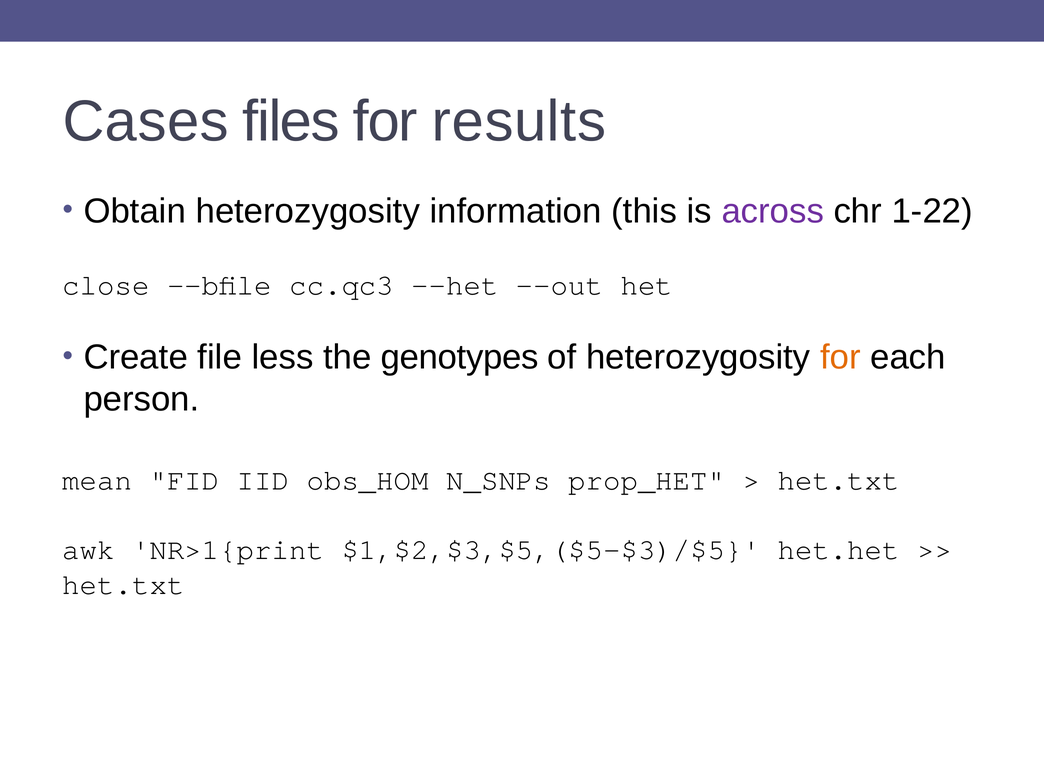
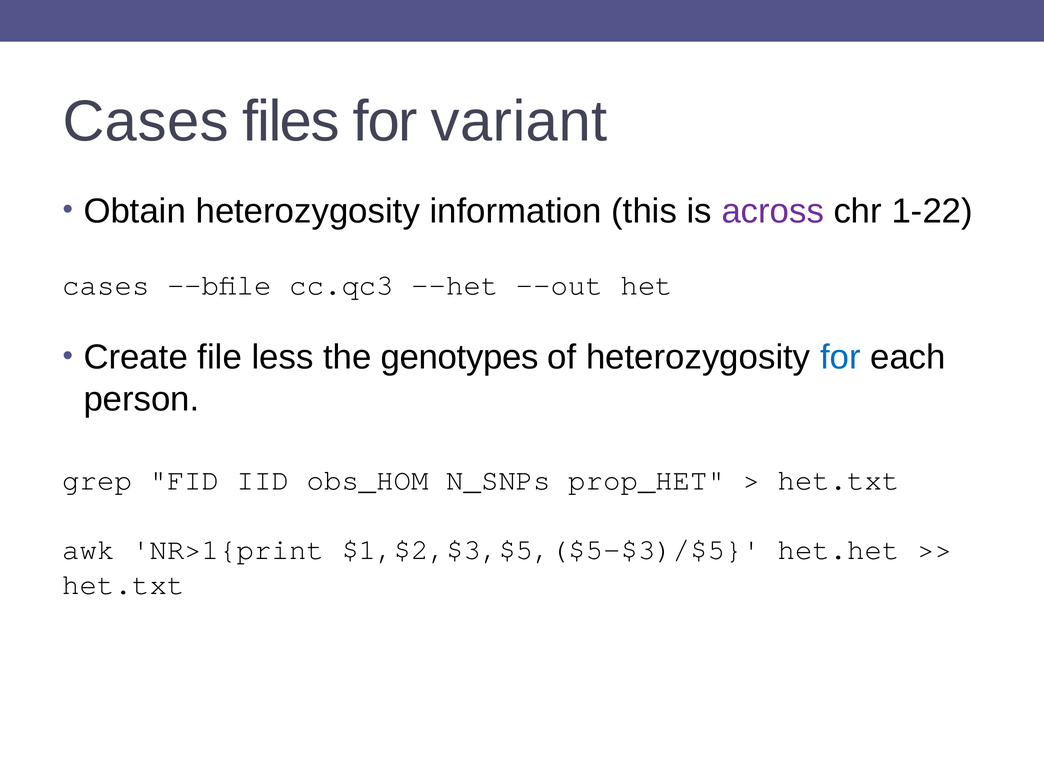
results: results -> variant
close at (106, 285): close -> cases
for at (840, 357) colour: orange -> blue
mean: mean -> grep
